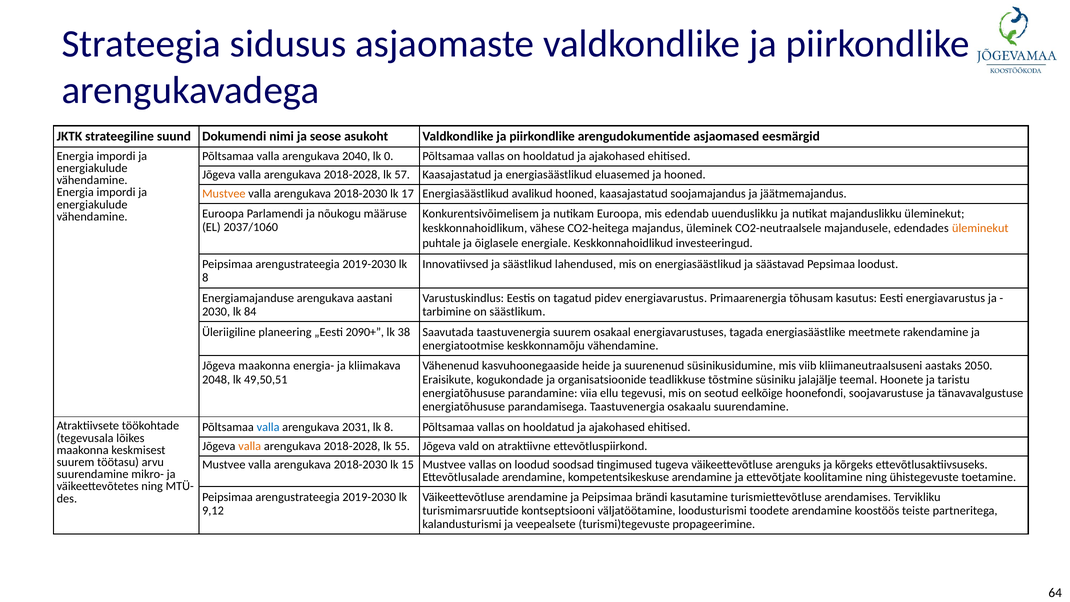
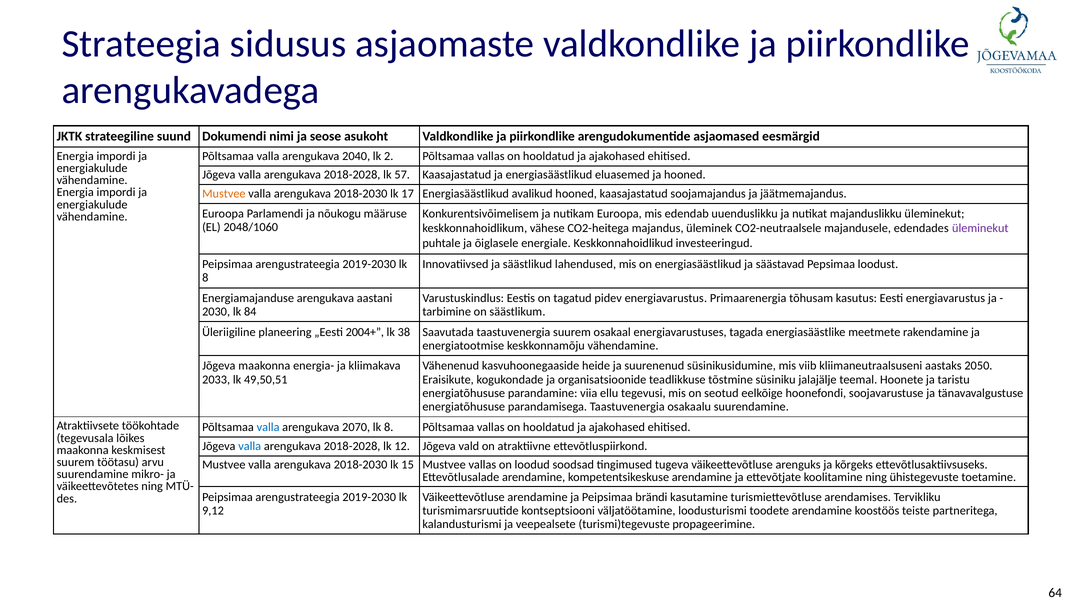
0: 0 -> 2
2037/1060: 2037/1060 -> 2048/1060
üleminekut at (980, 228) colour: orange -> purple
2090+: 2090+ -> 2004+
2048: 2048 -> 2033
2031: 2031 -> 2070
valla at (250, 446) colour: orange -> blue
55: 55 -> 12
